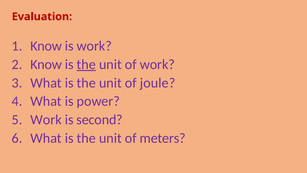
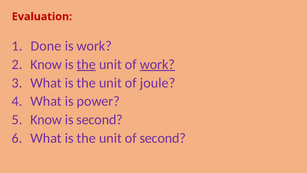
Know at (46, 46): Know -> Done
work at (157, 64) underline: none -> present
Work at (46, 120): Work -> Know
of meters: meters -> second
